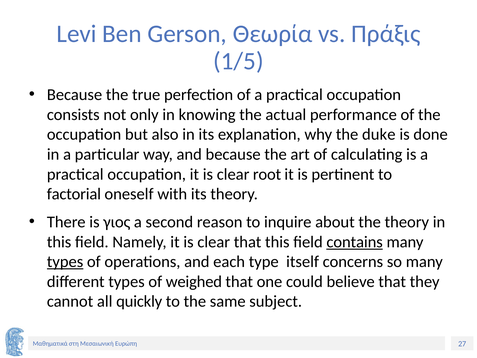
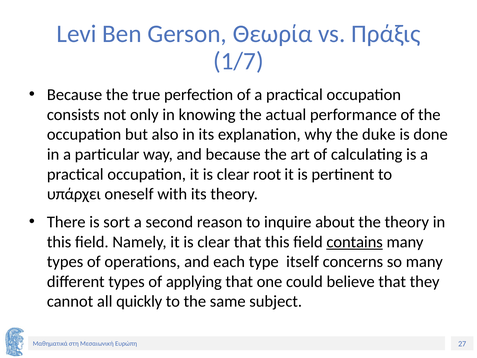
1/5: 1/5 -> 1/7
factorial: factorial -> υπάρχει
γιος: γιος -> sort
types at (65, 262) underline: present -> none
weighed: weighed -> applying
